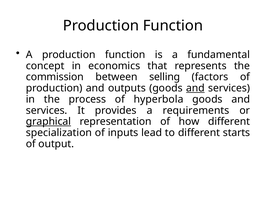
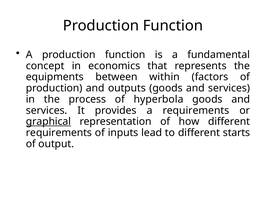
commission: commission -> equipments
selling: selling -> within
and at (195, 88) underline: present -> none
specialization at (59, 133): specialization -> requirements
